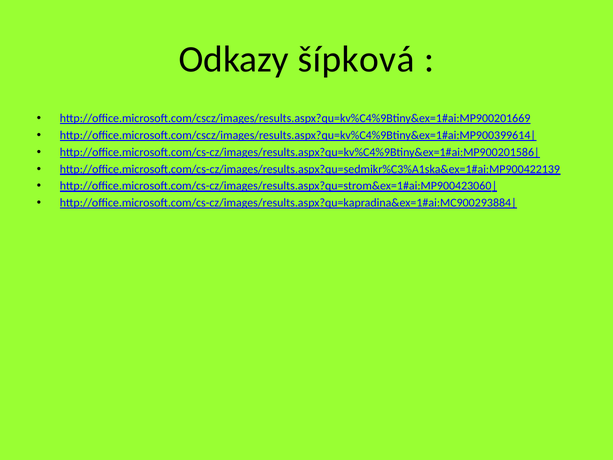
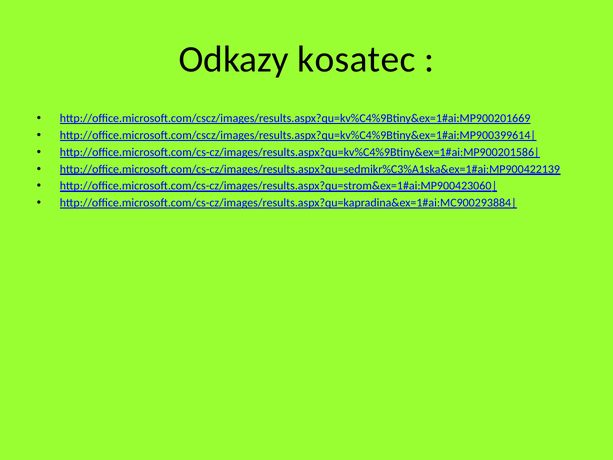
šípková: šípková -> kosatec
